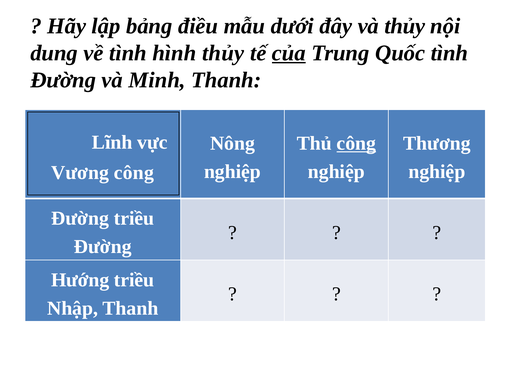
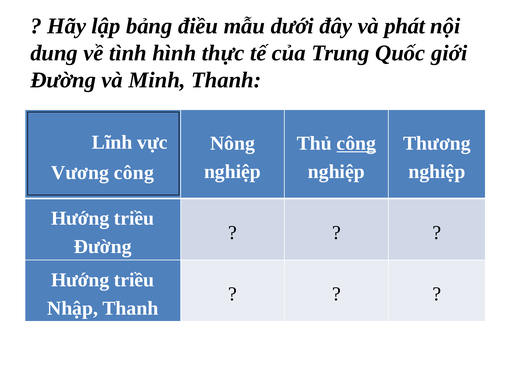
và thủy: thủy -> phát
hình thủy: thủy -> thực
của underline: present -> none
Quốc tình: tình -> giới
Đường at (80, 219): Đường -> Hướng
